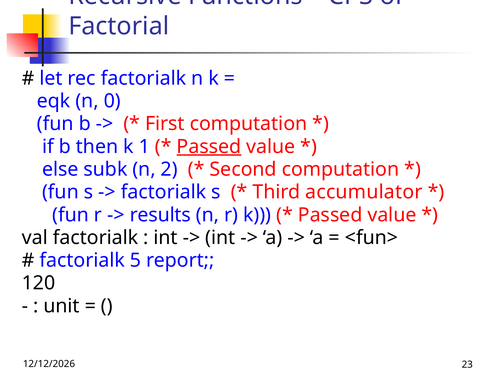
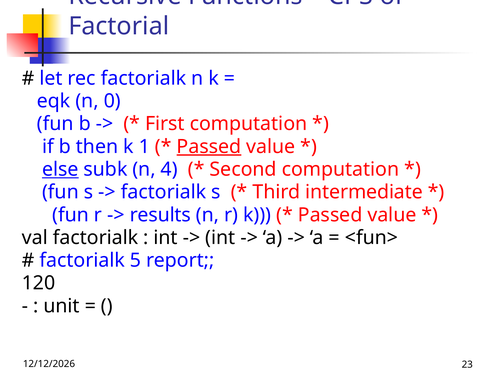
else underline: none -> present
2: 2 -> 4
accumulator: accumulator -> intermediate
